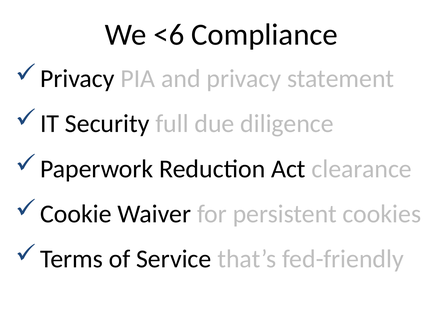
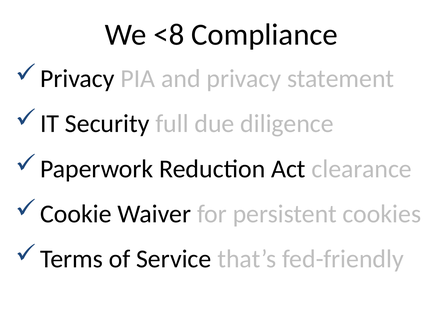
<6: <6 -> <8
